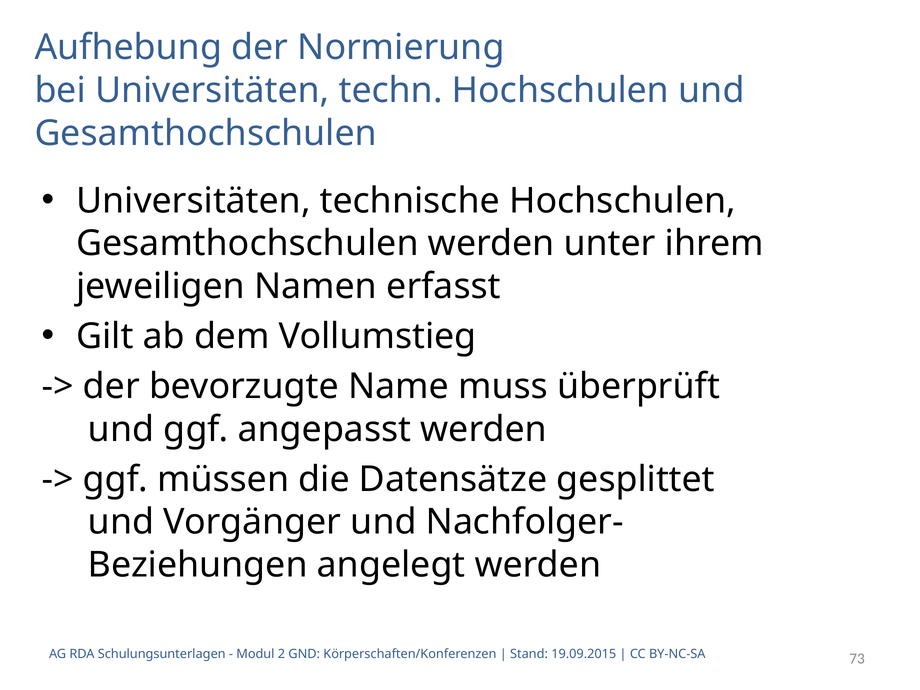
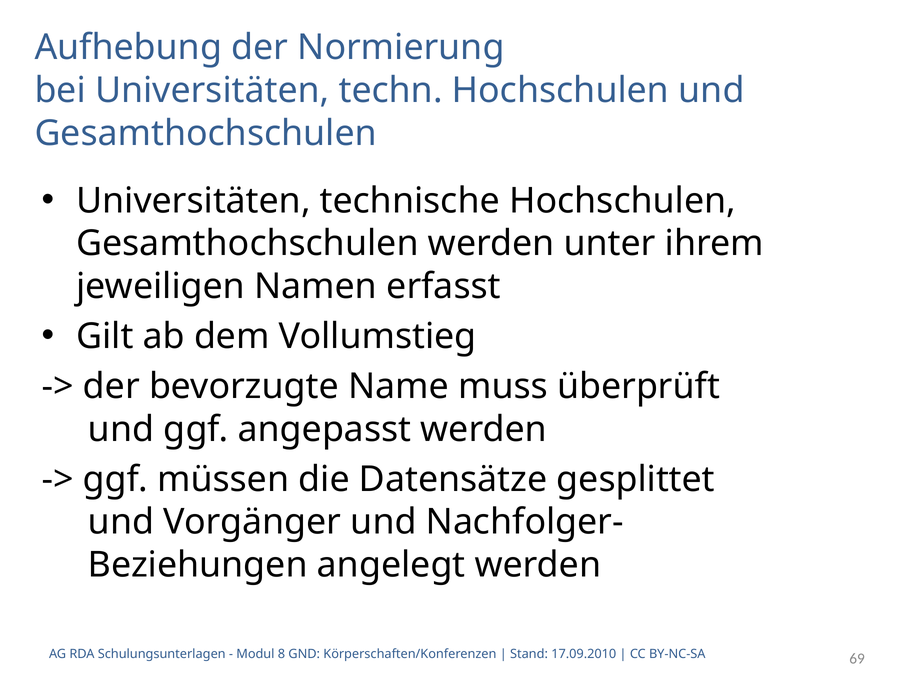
2: 2 -> 8
19.09.2015: 19.09.2015 -> 17.09.2010
73: 73 -> 69
